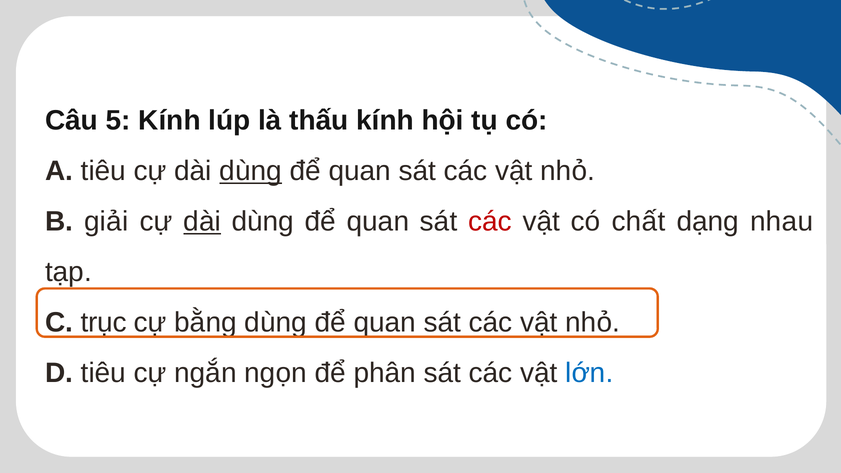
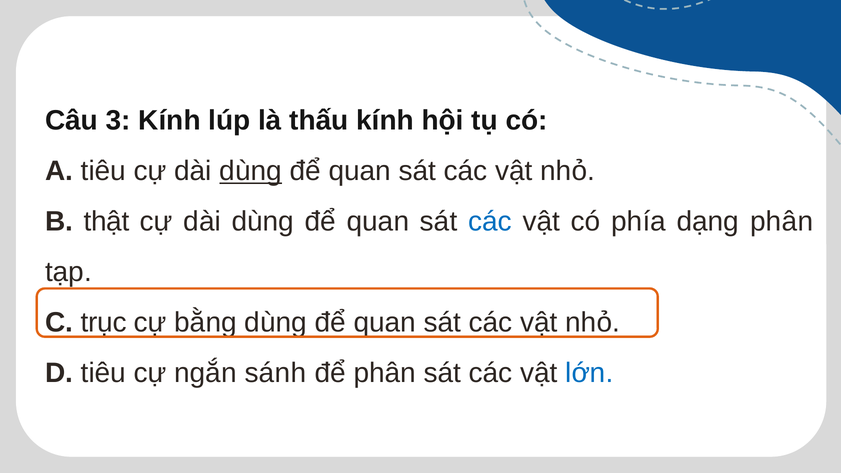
5: 5 -> 3
giải: giải -> thật
dài at (202, 222) underline: present -> none
các at (490, 222) colour: red -> blue
chất: chất -> phía
dạng nhau: nhau -> phân
ngọn: ngọn -> sánh
